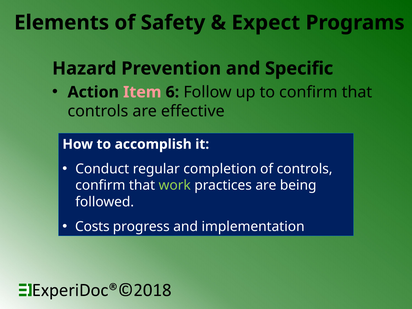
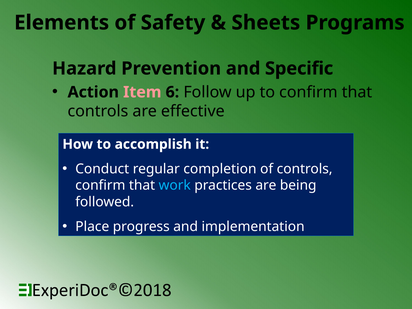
Expect: Expect -> Sheets
work colour: light green -> light blue
Costs: Costs -> Place
